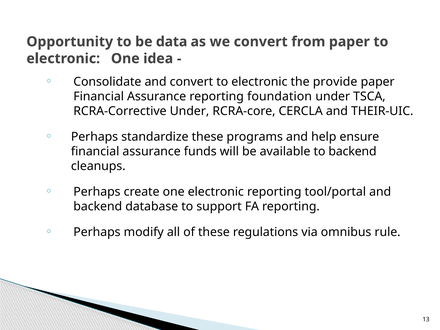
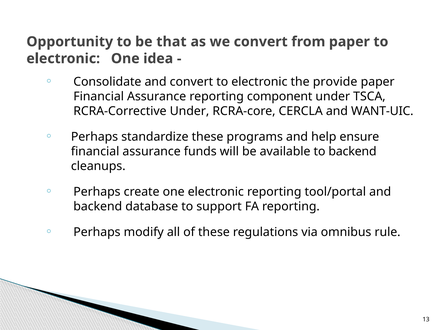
data: data -> that
foundation: foundation -> component
THEIR-UIC: THEIR-UIC -> WANT-UIC
